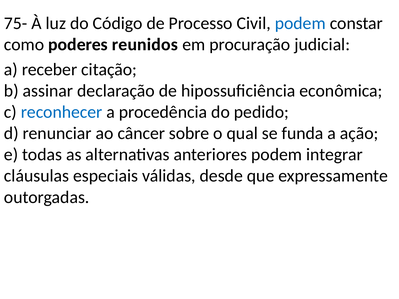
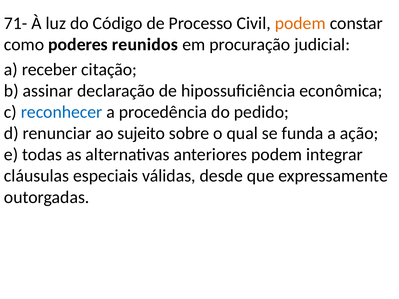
75-: 75- -> 71-
podem at (300, 23) colour: blue -> orange
câncer: câncer -> sujeito
